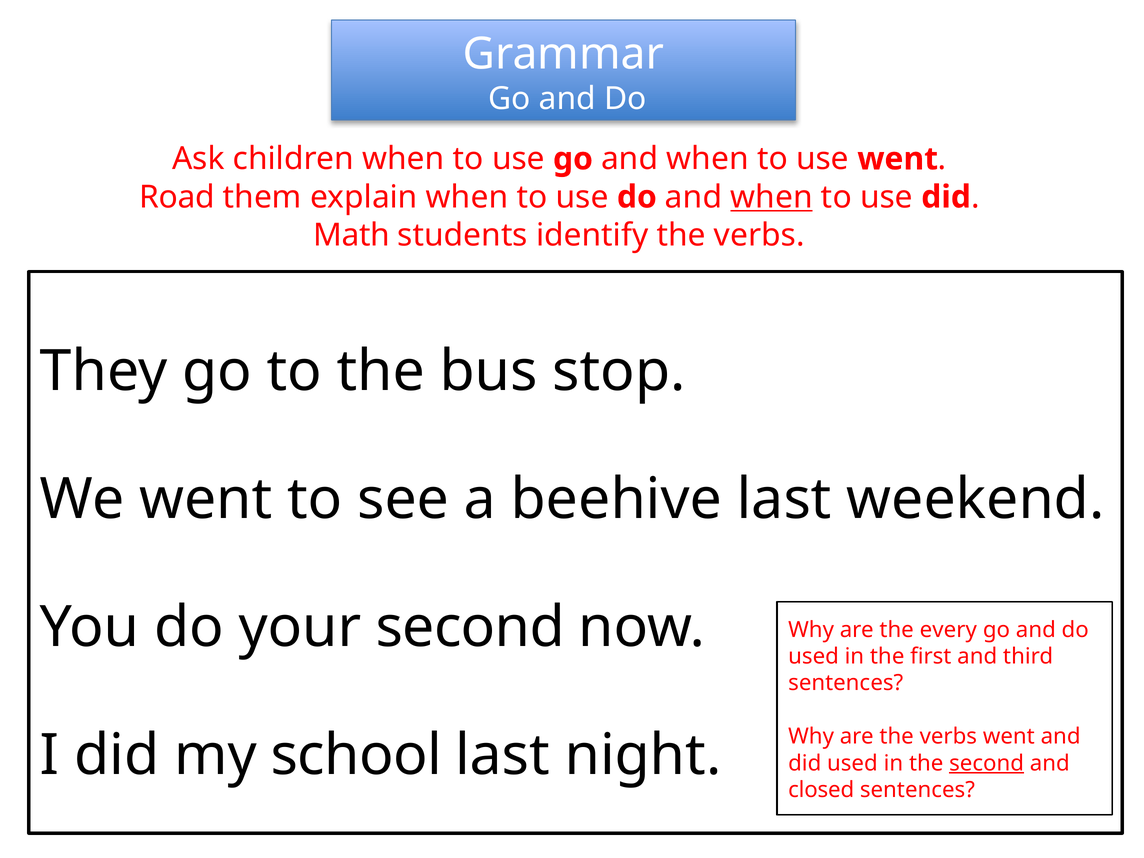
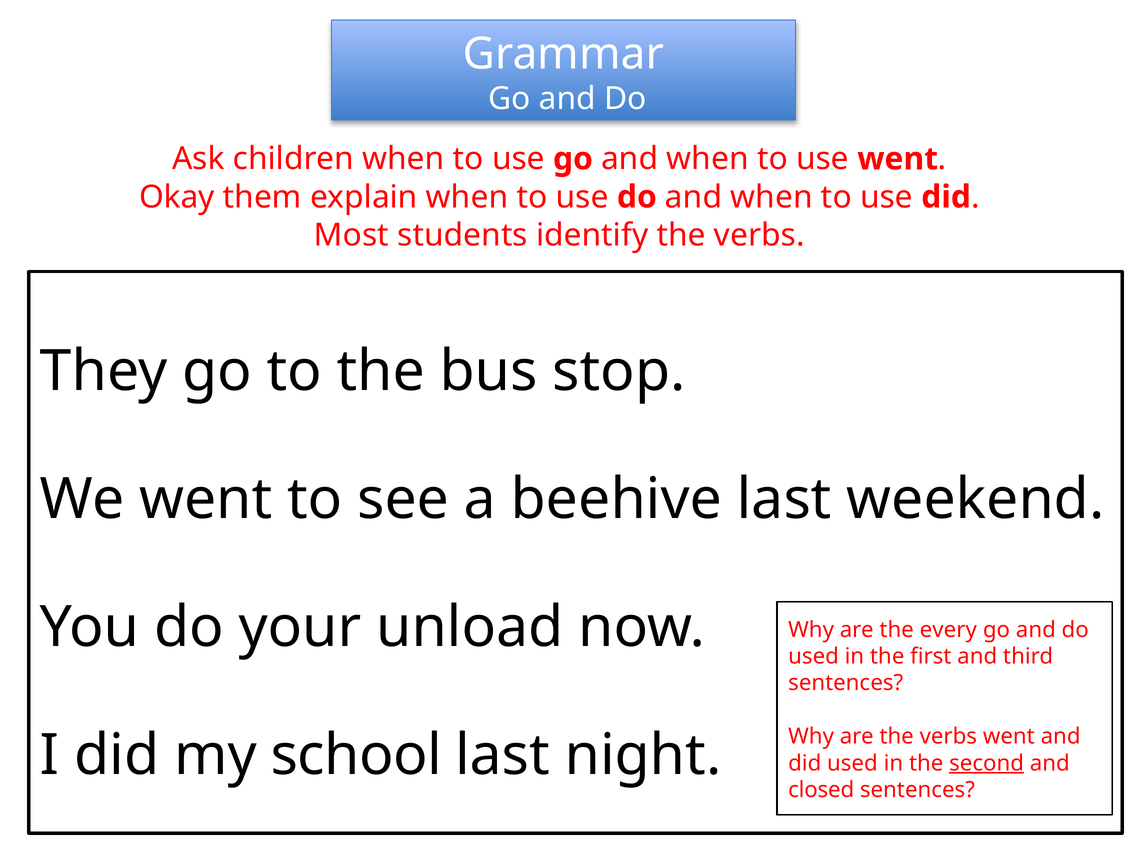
Road: Road -> Okay
when at (772, 197) underline: present -> none
Math: Math -> Most
your second: second -> unload
